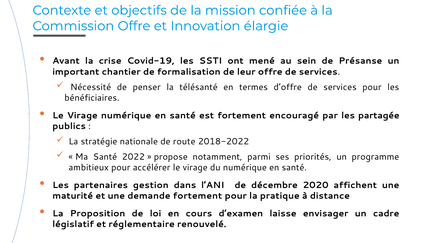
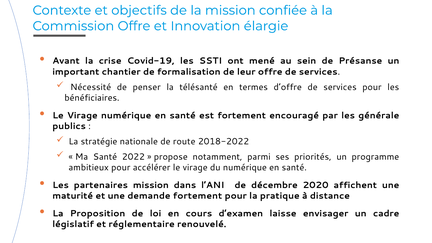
partagée: partagée -> générale
partenaires gestion: gestion -> mission
